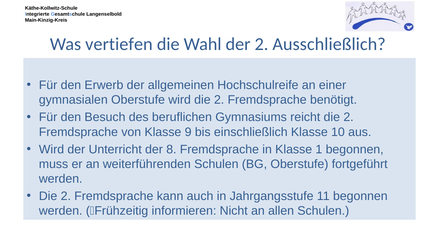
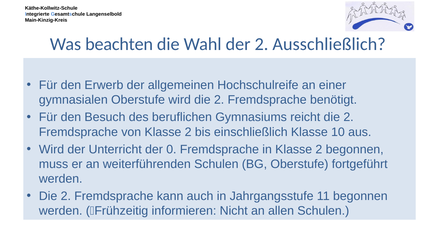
vertiefen: vertiefen -> beachten
von Klasse 9: 9 -> 2
8: 8 -> 0
in Klasse 1: 1 -> 2
